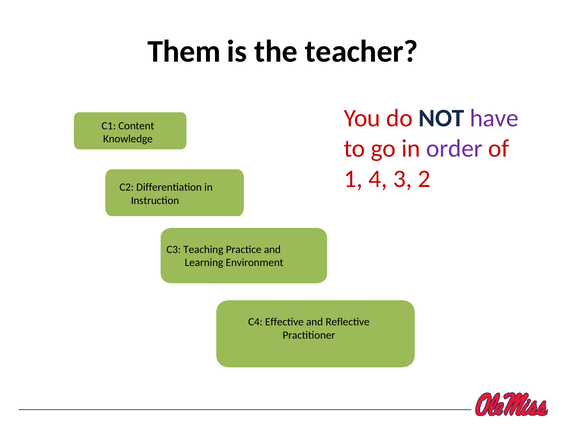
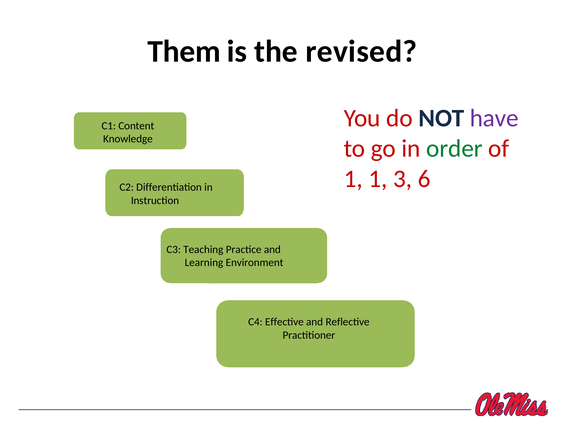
teacher: teacher -> revised
order colour: purple -> green
1 4: 4 -> 1
2: 2 -> 6
